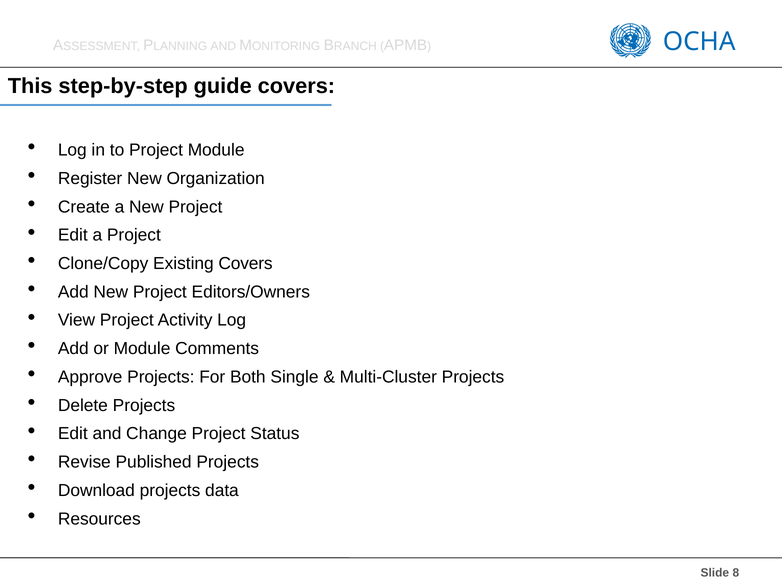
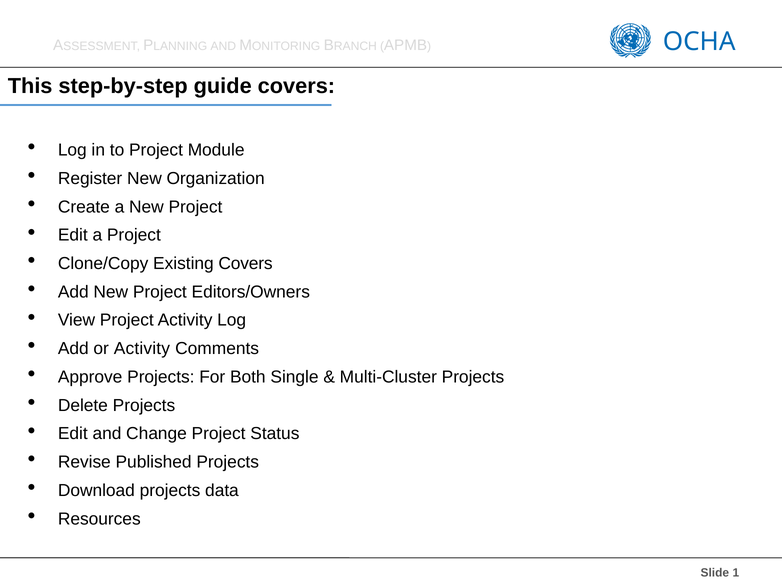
or Module: Module -> Activity
8: 8 -> 1
